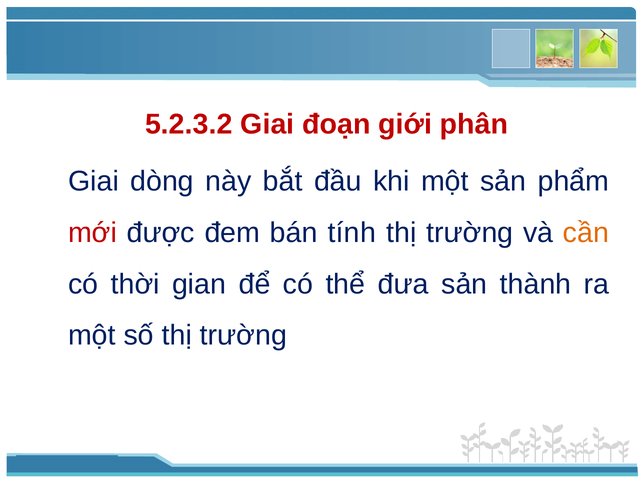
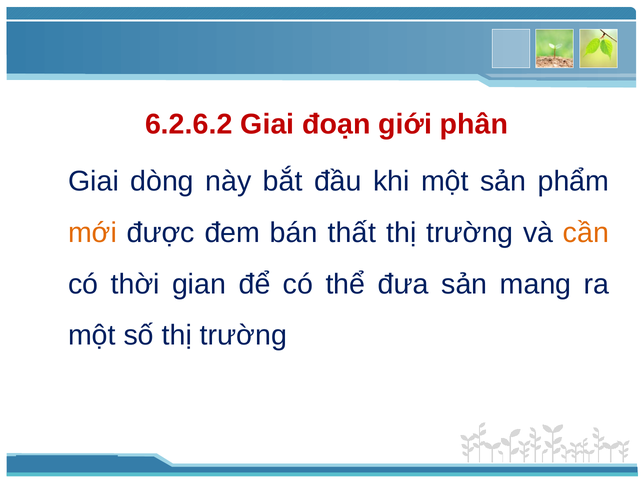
5.2.3.2: 5.2.3.2 -> 6.2.6.2
mới colour: red -> orange
tính: tính -> thất
thành: thành -> mang
